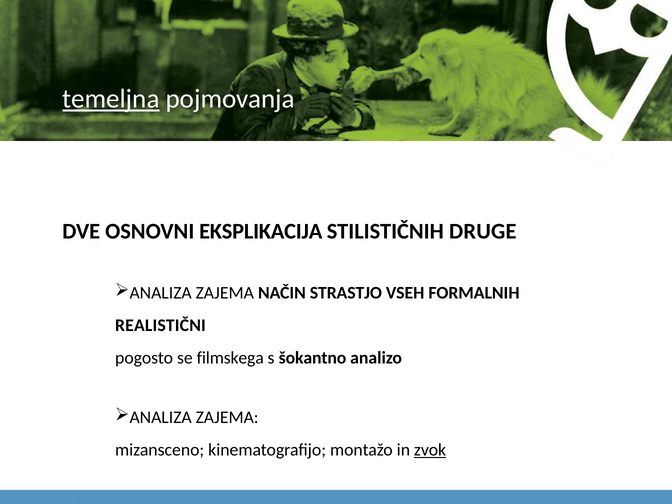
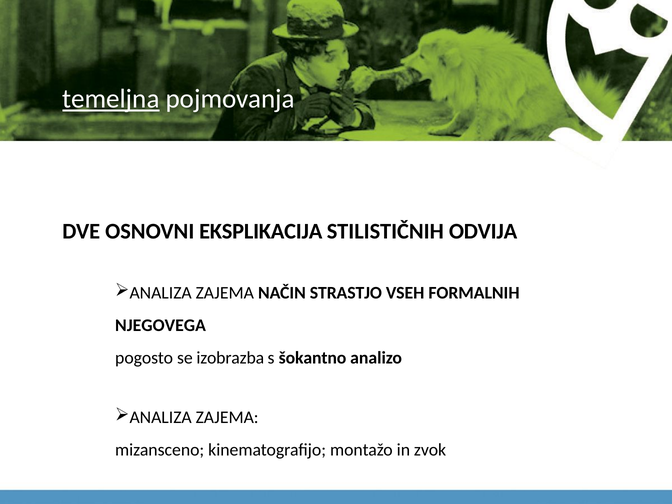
DRUGE: DRUGE -> ODVIJA
REALISTIČNI: REALISTIČNI -> NJEGOVEGA
filmskega: filmskega -> izobrazba
zvok underline: present -> none
